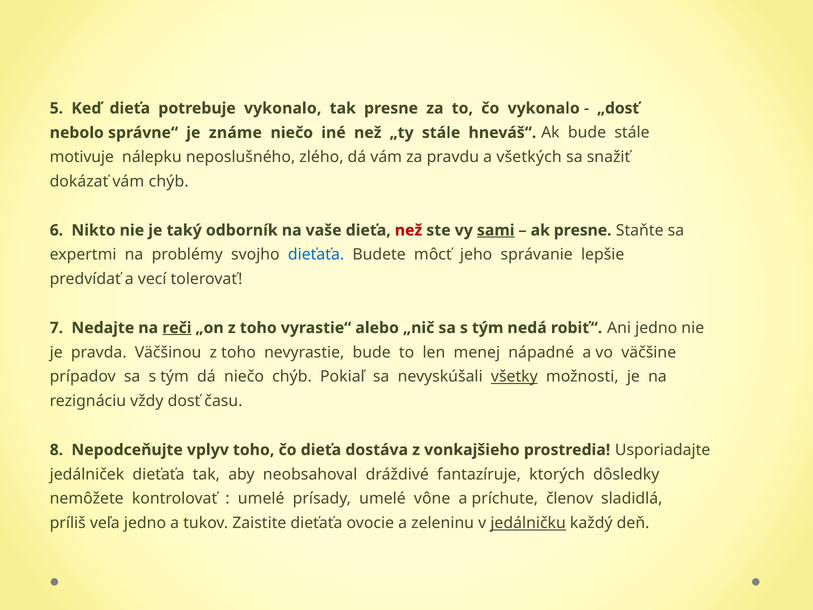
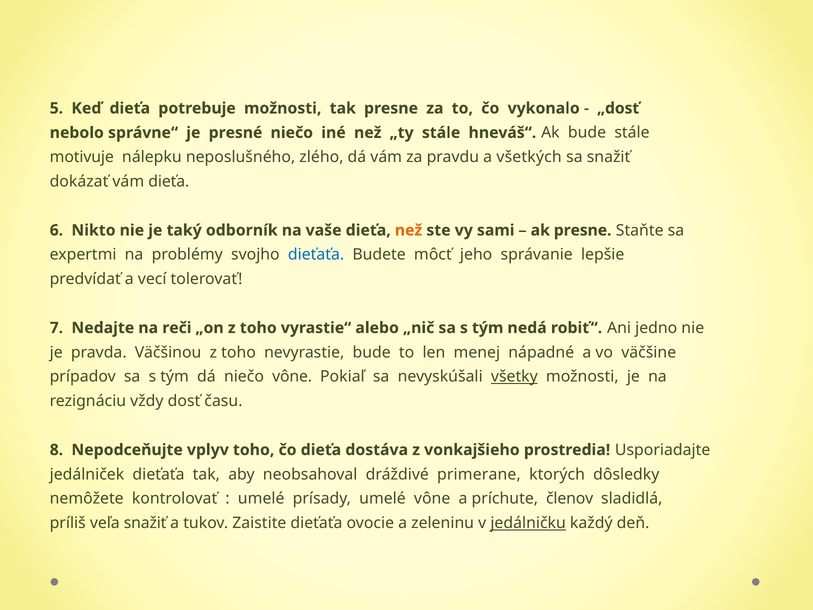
potrebuje vykonalo: vykonalo -> možnosti
známe: známe -> presné
vám chýb: chýb -> dieťa
než at (409, 230) colour: red -> orange
sami underline: present -> none
reči underline: present -> none
niečo chýb: chýb -> vône
fantazíruje: fantazíruje -> primerane
veľa jedno: jedno -> snažiť
